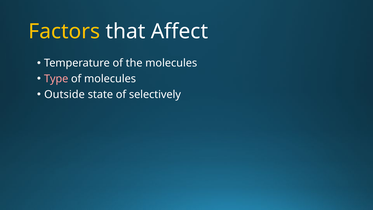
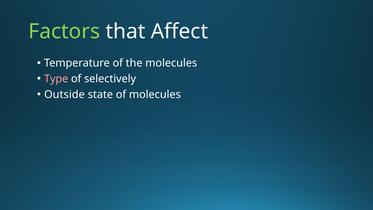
Factors colour: yellow -> light green
of molecules: molecules -> selectively
of selectively: selectively -> molecules
